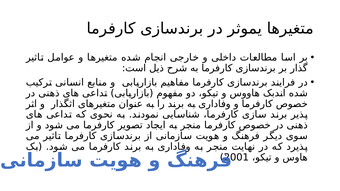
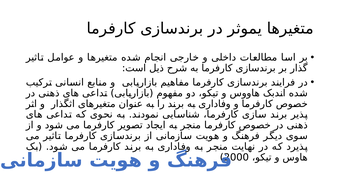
2001: 2001 -> 2000
